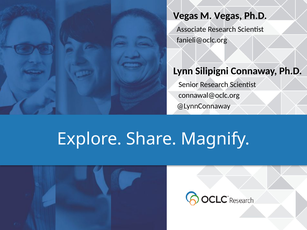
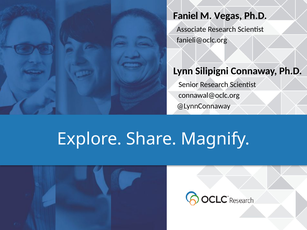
Vegas at (186, 16): Vegas -> Faniel
